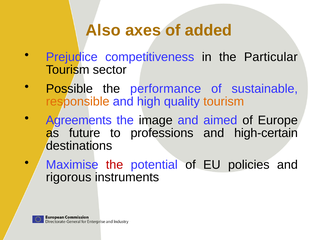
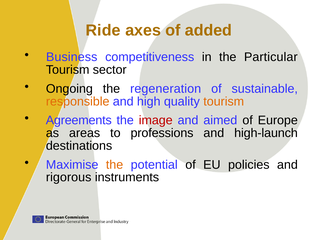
Also: Also -> Ride
Prejudice: Prejudice -> Business
Possible: Possible -> Ongoing
performance: performance -> regeneration
image colour: black -> red
future: future -> areas
high-certain: high-certain -> high-launch
the at (115, 165) colour: red -> orange
